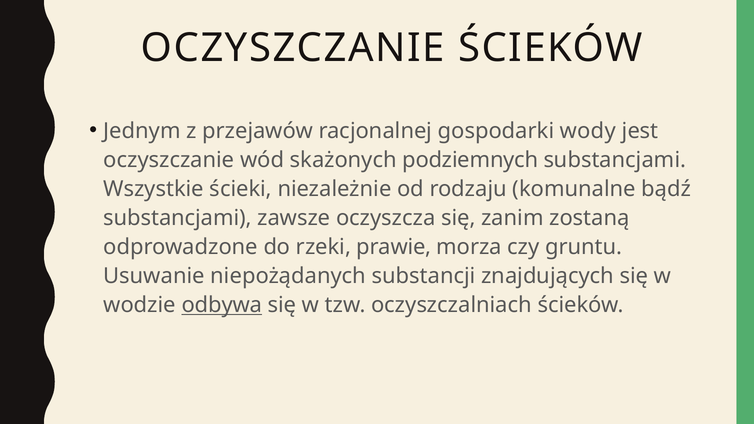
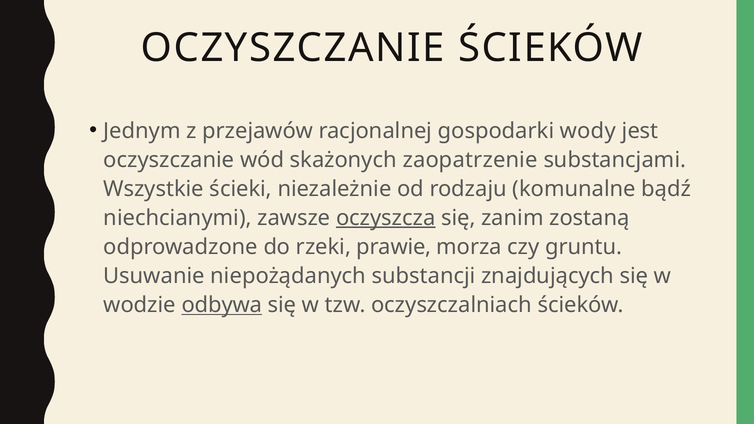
podziemnych: podziemnych -> zaopatrzenie
substancjami at (178, 218): substancjami -> niechcianymi
oczyszcza underline: none -> present
